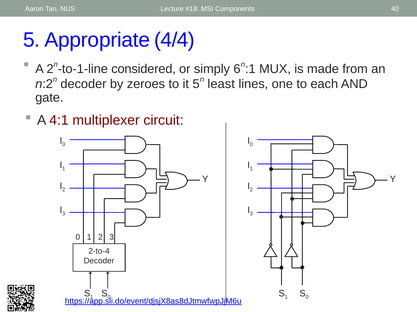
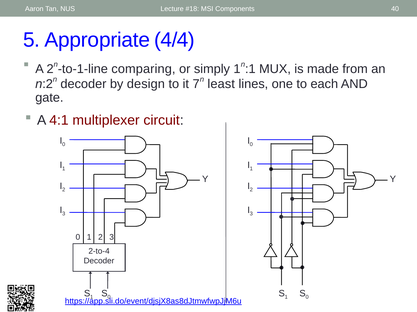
considered: considered -> comparing
simply 6: 6 -> 1
zeroes: zeroes -> design
it 5: 5 -> 7
